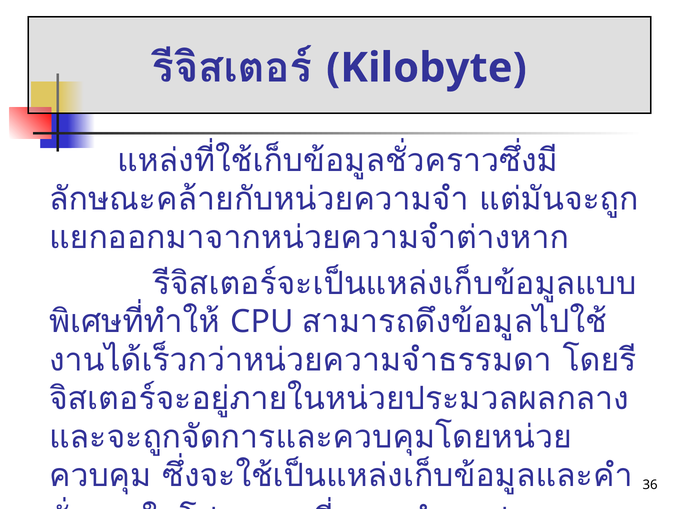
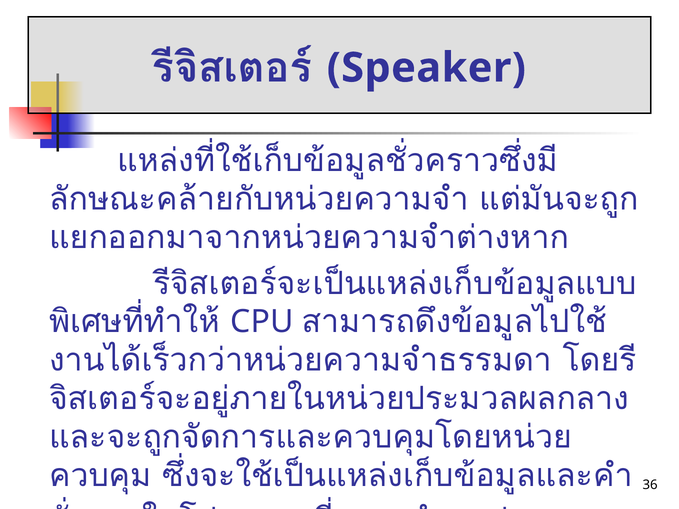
Kilobyte: Kilobyte -> Speaker
